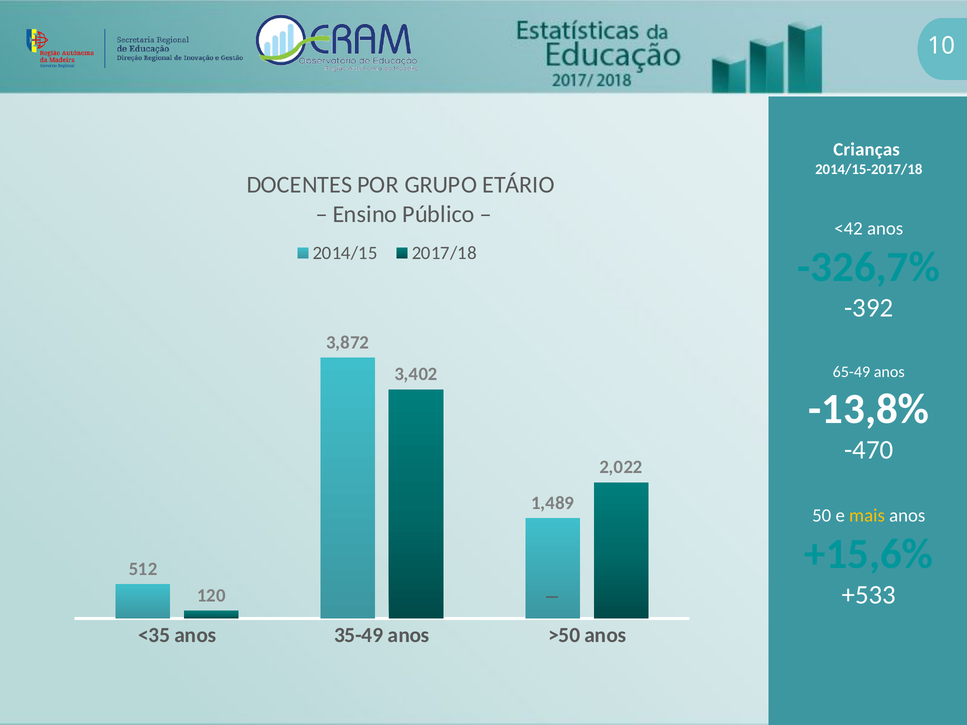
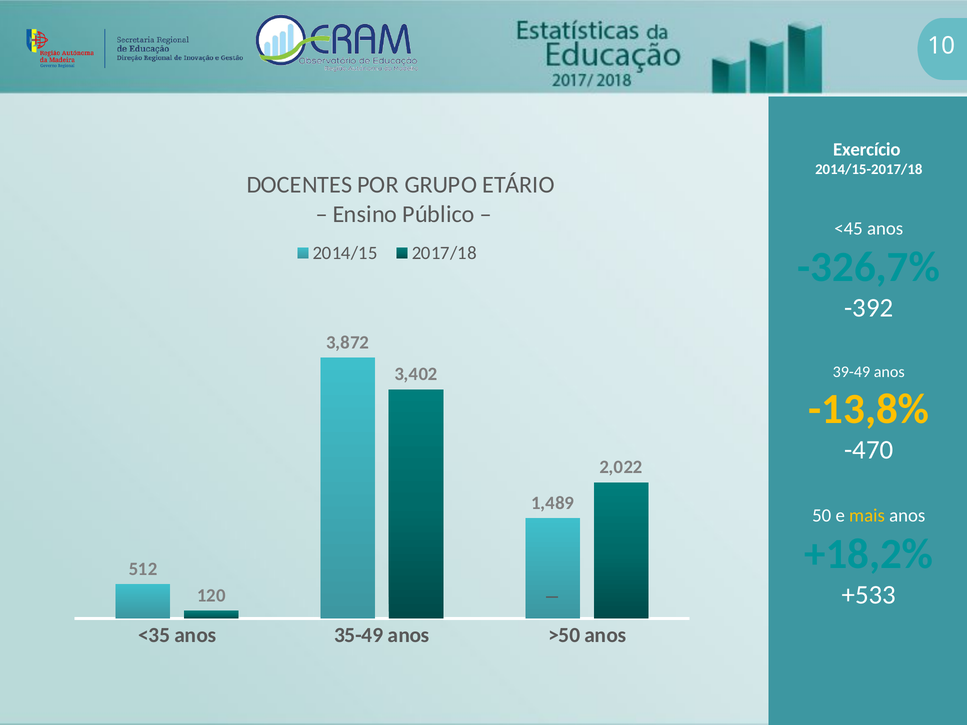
Crianças: Crianças -> Exercício
<42: <42 -> <45
65-49: 65-49 -> 39-49
-13,8% colour: white -> yellow
+15,6%: +15,6% -> +18,2%
